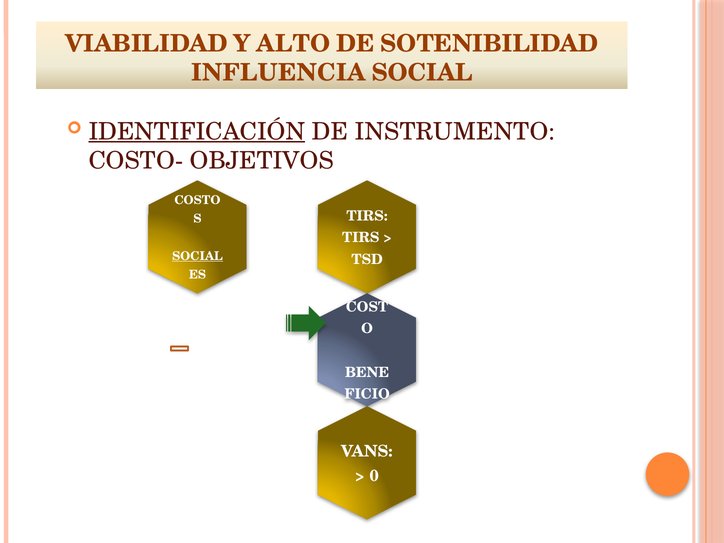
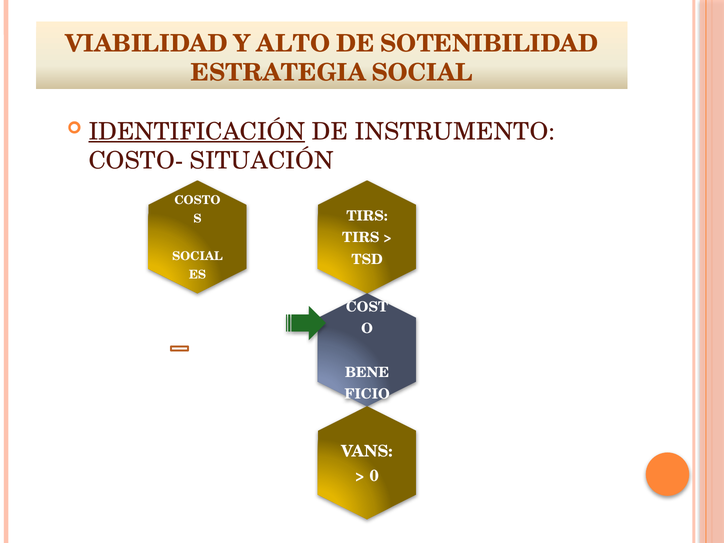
INFLUENCIA: INFLUENCIA -> ESTRATEGIA
OBJETIVOS: OBJETIVOS -> SITUACIÓN
SOCIAL at (197, 256) underline: present -> none
